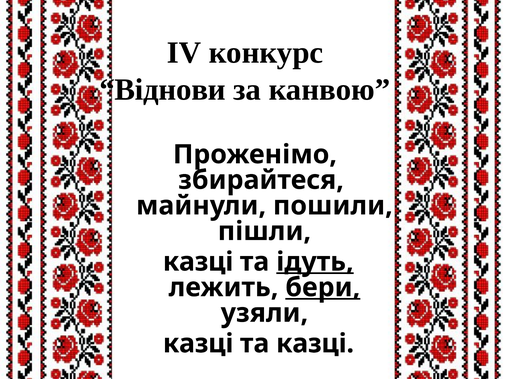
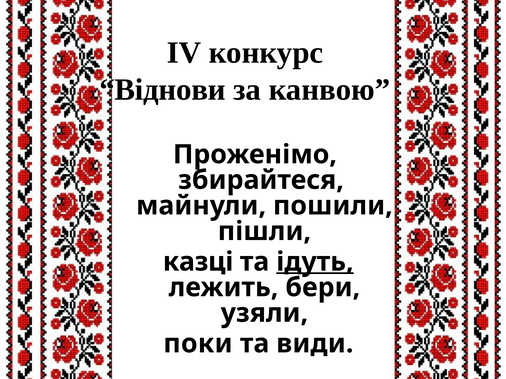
бери underline: present -> none
казці at (198, 344): казці -> поки
та казці: казці -> види
